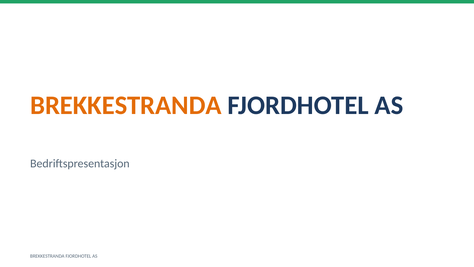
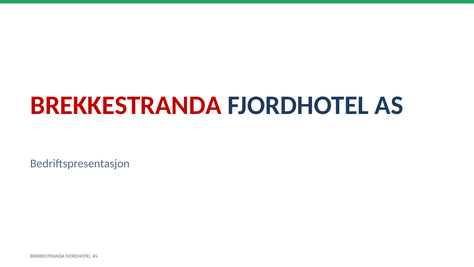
BREKKESTRANDA at (126, 105) colour: orange -> red
